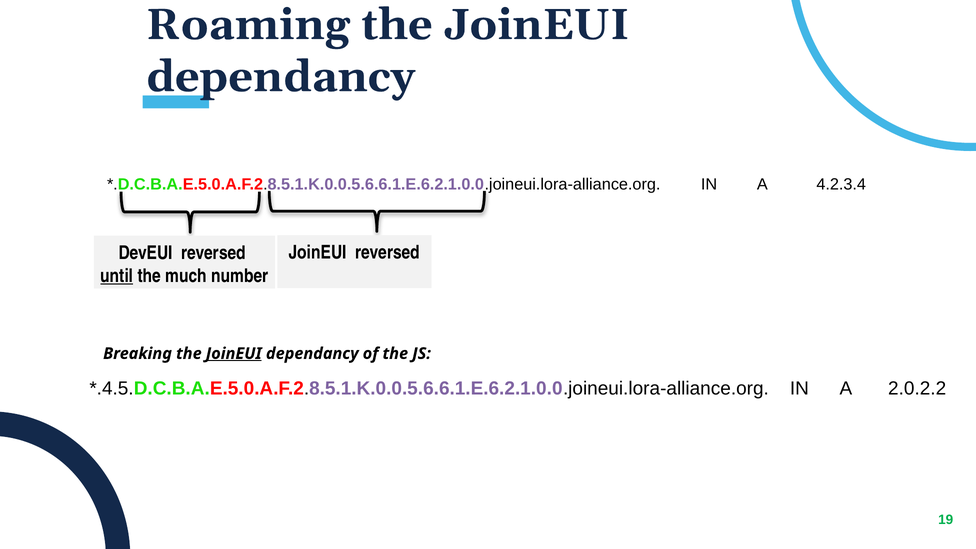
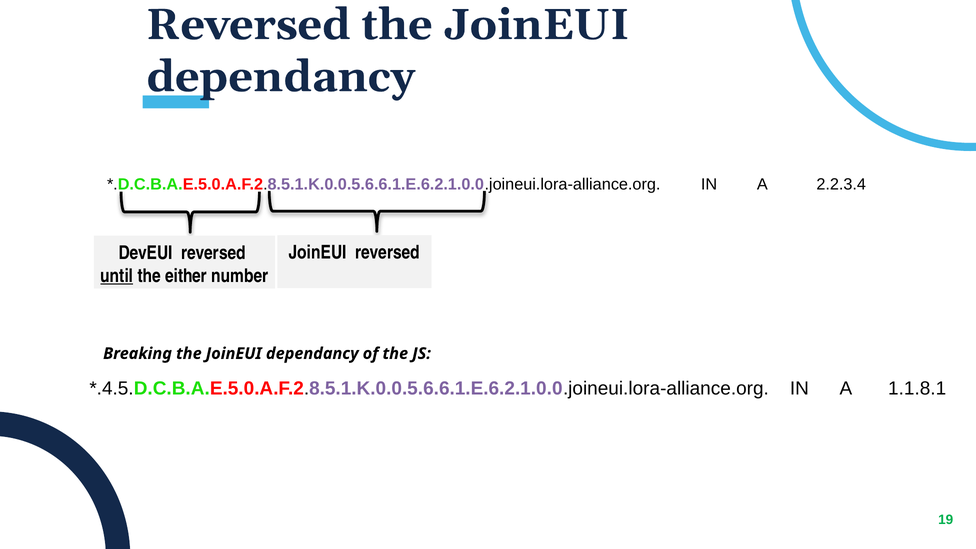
Roaming at (248, 25): Roaming -> Reversed
4.2.3.4: 4.2.3.4 -> 2.2.3.4
much: much -> either
JoinEUI at (234, 354) underline: present -> none
2.0.2.2: 2.0.2.2 -> 1.1.8.1
